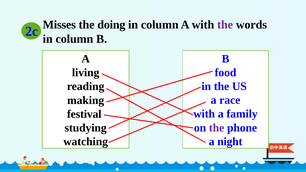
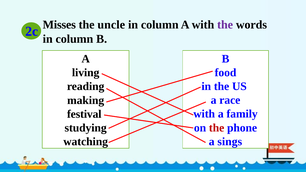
doing: doing -> uncle
the at (217, 128) colour: purple -> red
night: night -> sings
